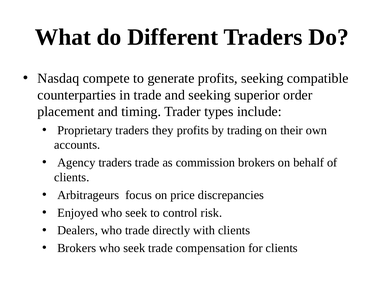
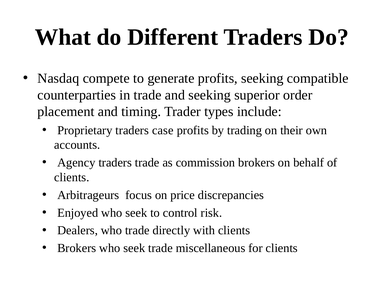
they: they -> case
compensation: compensation -> miscellaneous
